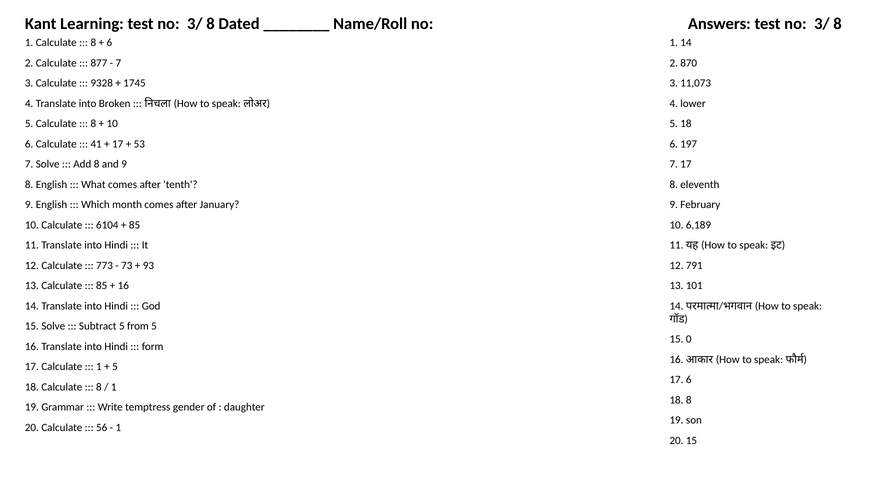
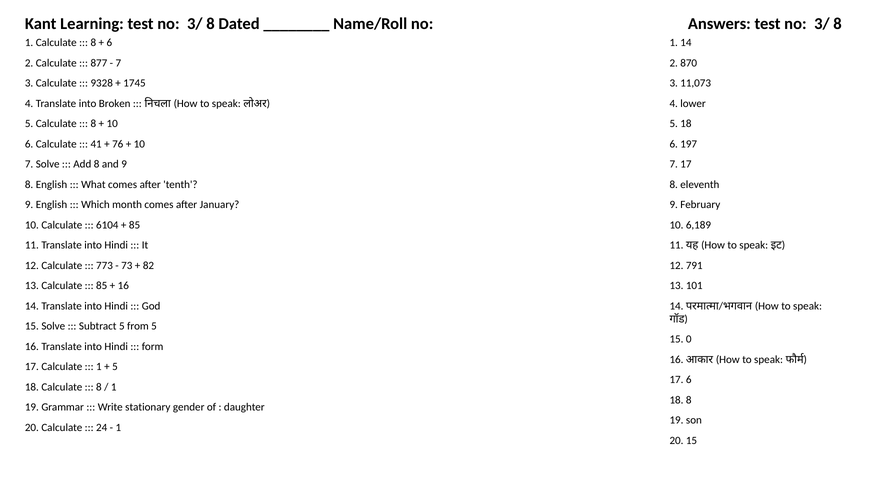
17 at (118, 144): 17 -> 76
53 at (139, 144): 53 -> 10
93: 93 -> 82
temptress: temptress -> stationary
56: 56 -> 24
